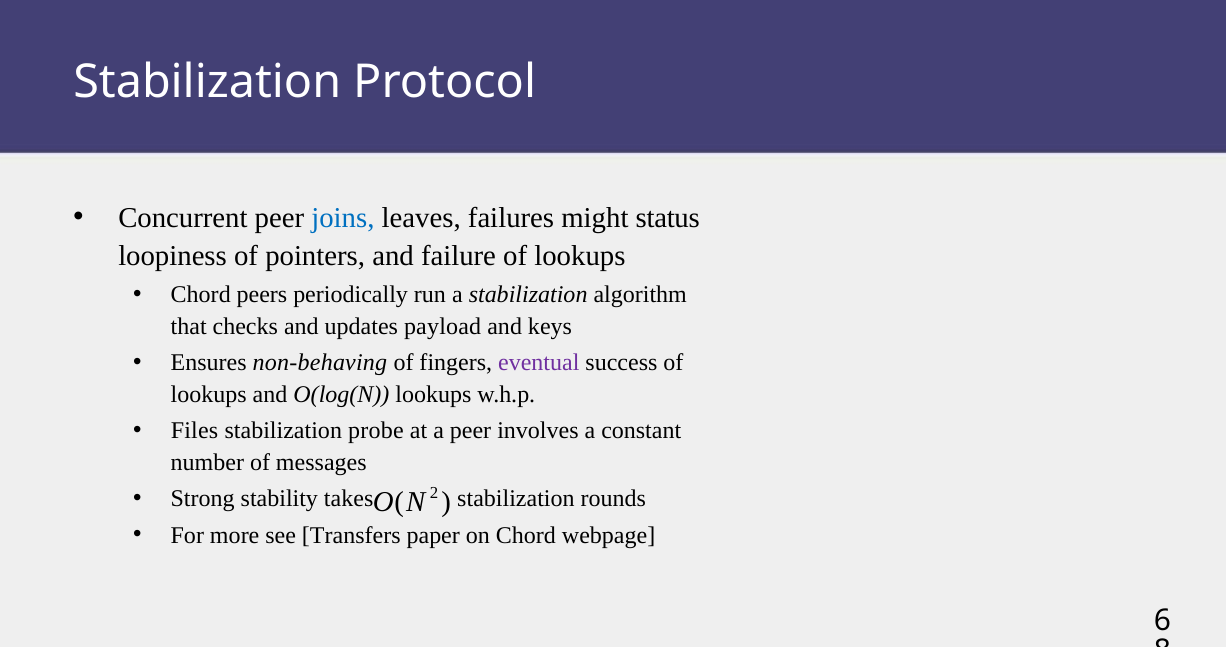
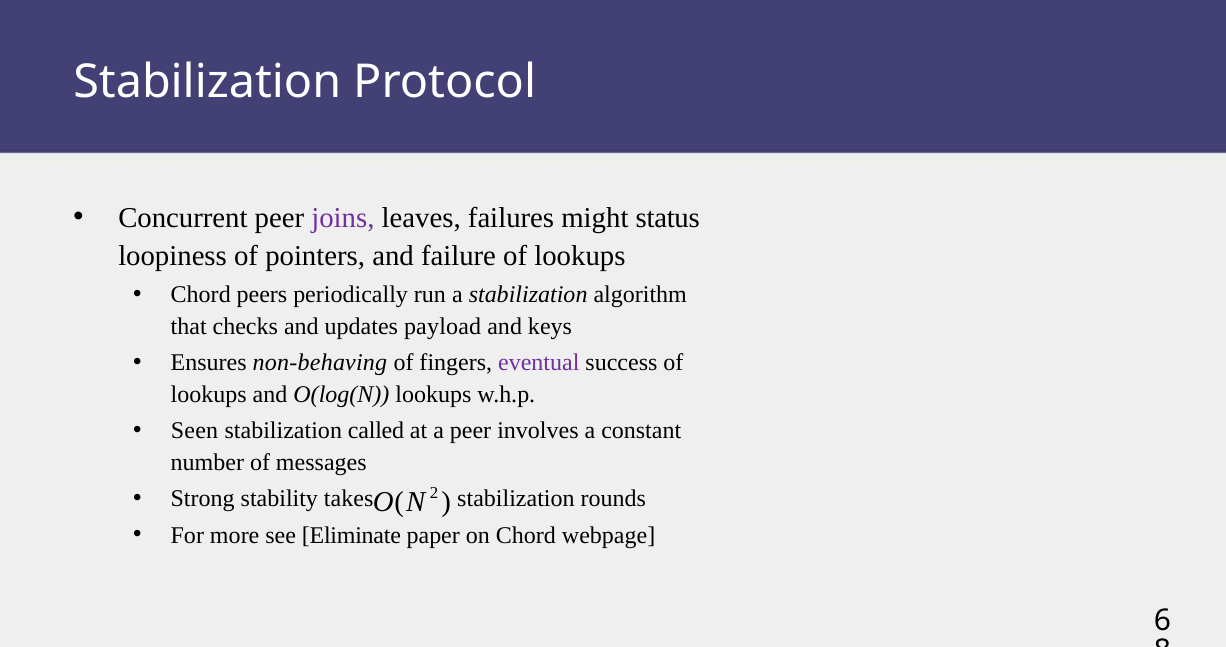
joins colour: blue -> purple
Files: Files -> Seen
probe: probe -> called
Transfers: Transfers -> Eliminate
